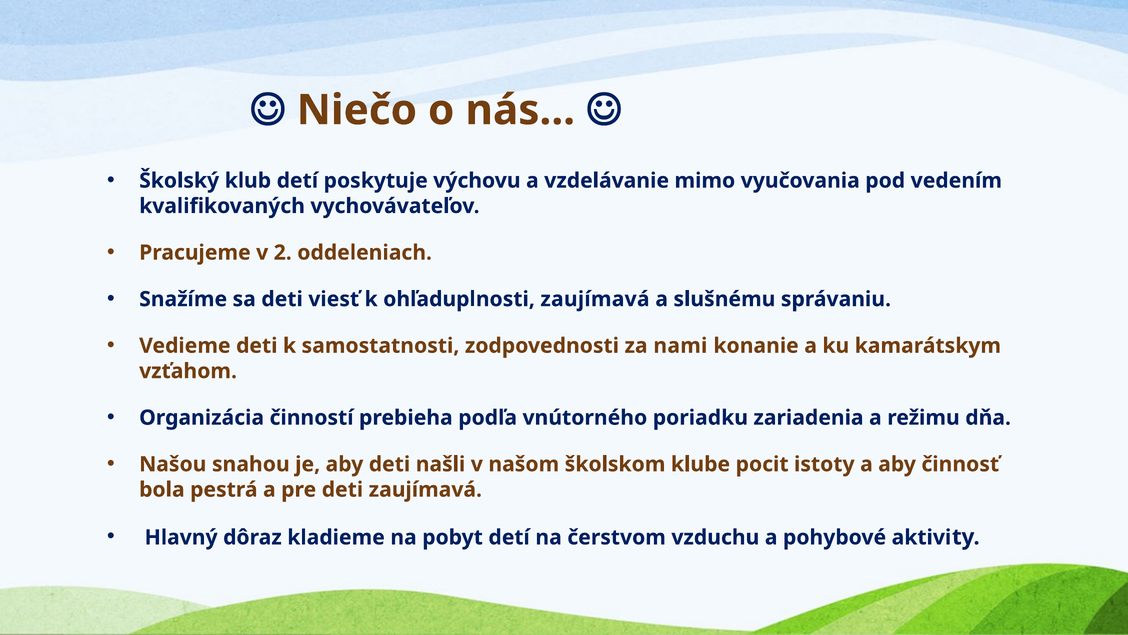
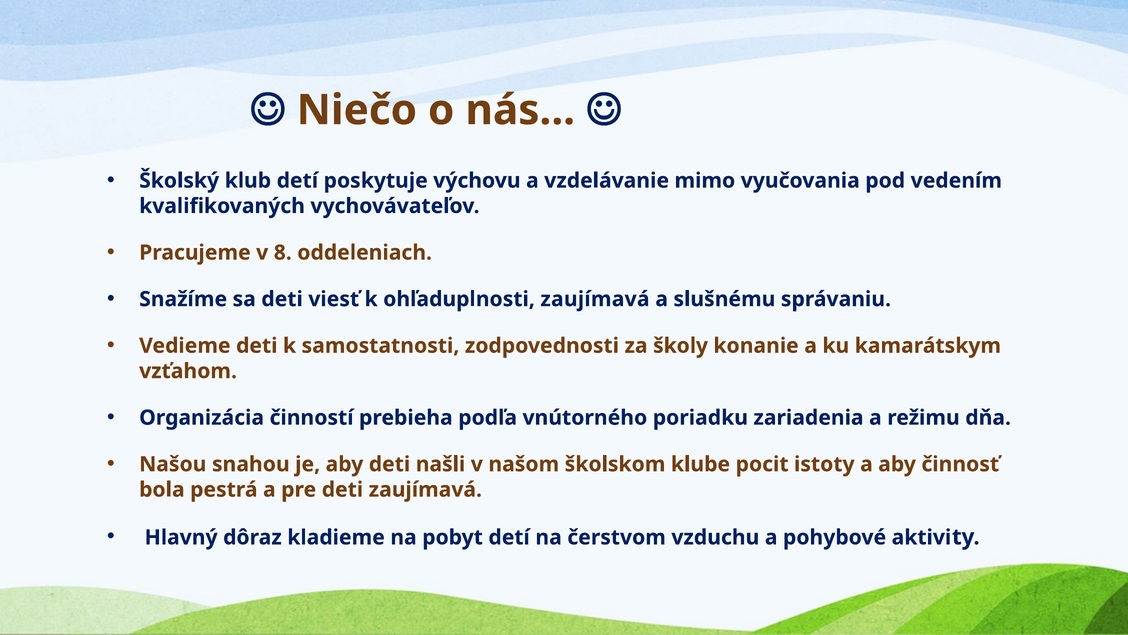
2: 2 -> 8
nami: nami -> školy
